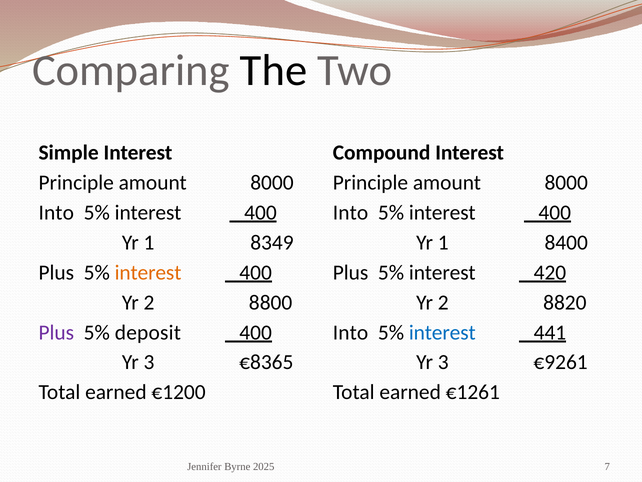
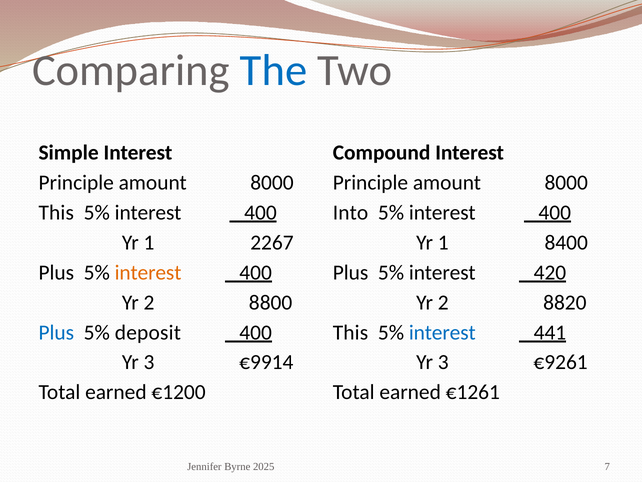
The colour: black -> blue
Into at (56, 212): Into -> This
8349: 8349 -> 2267
Plus at (56, 332) colour: purple -> blue
Into at (350, 332): Into -> This
€8365: €8365 -> €9914
